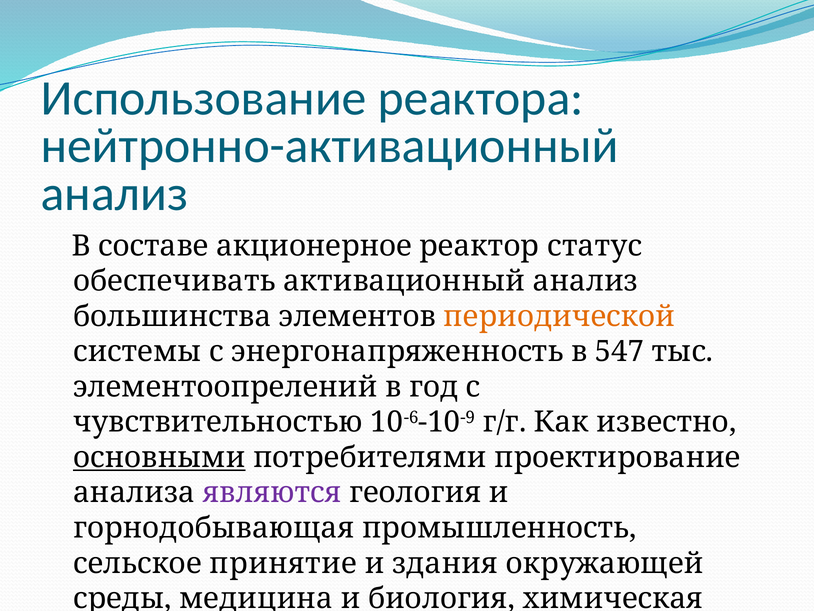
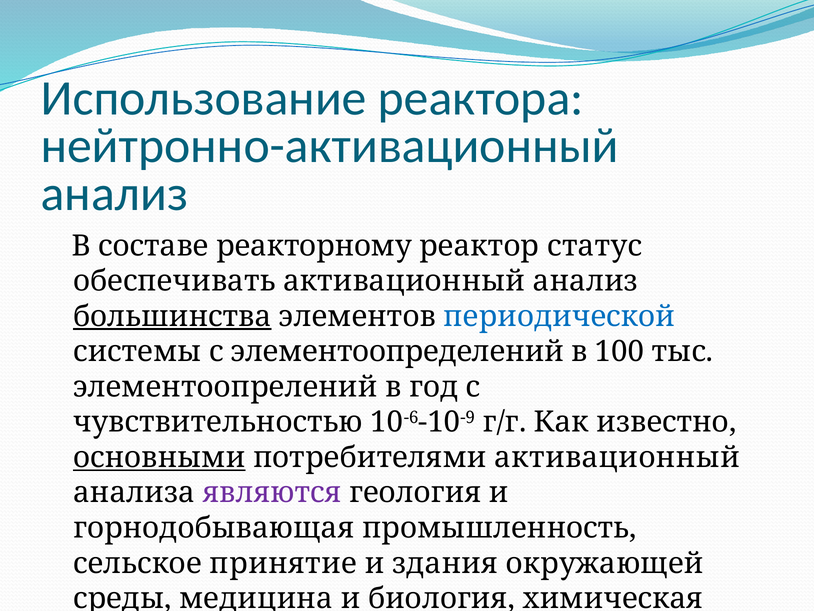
акционерное: акционерное -> реакторному
большинства underline: none -> present
периодической colour: orange -> blue
энергонапряженность: энергонапряженность -> элементоопределений
547: 547 -> 100
потребителями проектирование: проектирование -> активационный
